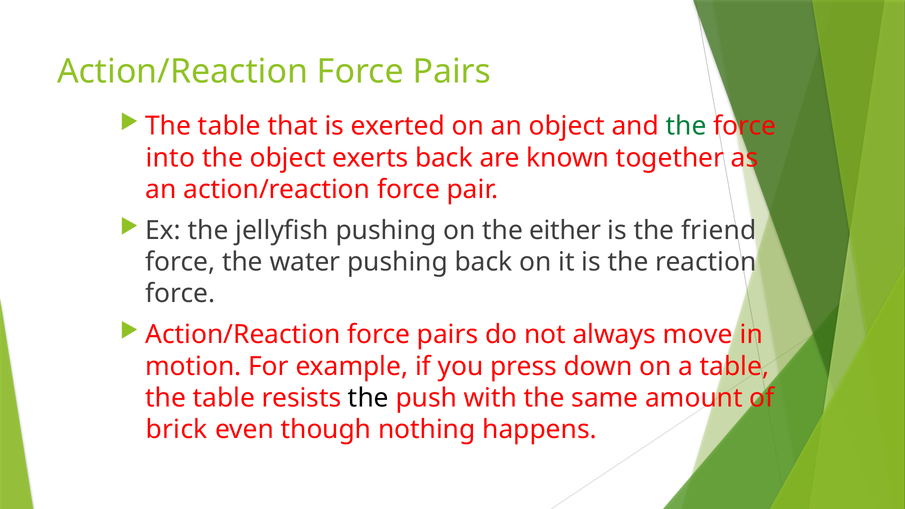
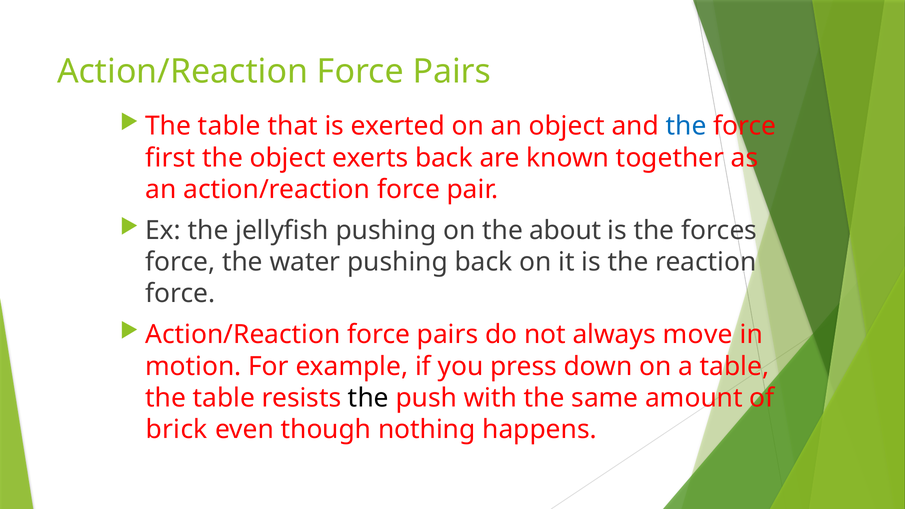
the at (686, 126) colour: green -> blue
into: into -> first
either: either -> about
friend: friend -> forces
